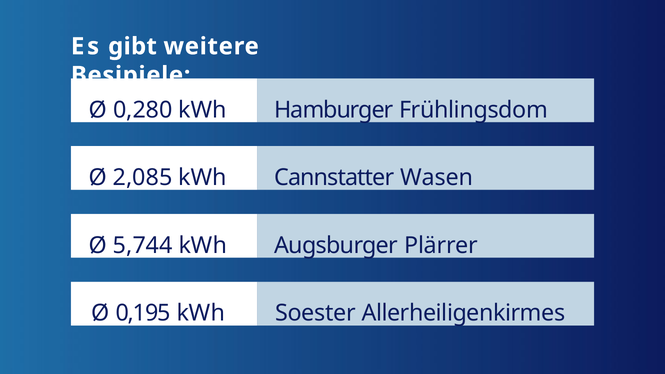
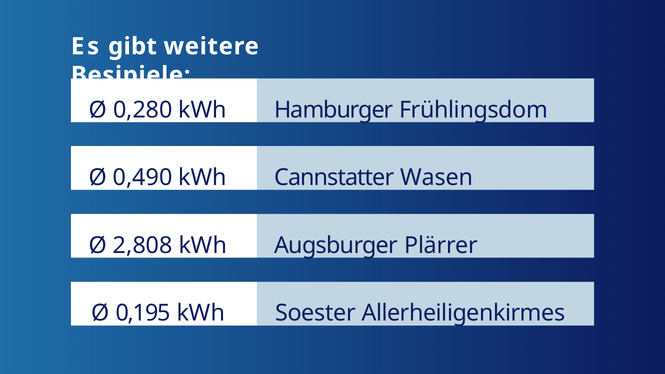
2,085: 2,085 -> 0,490
5,744: 5,744 -> 2,808
